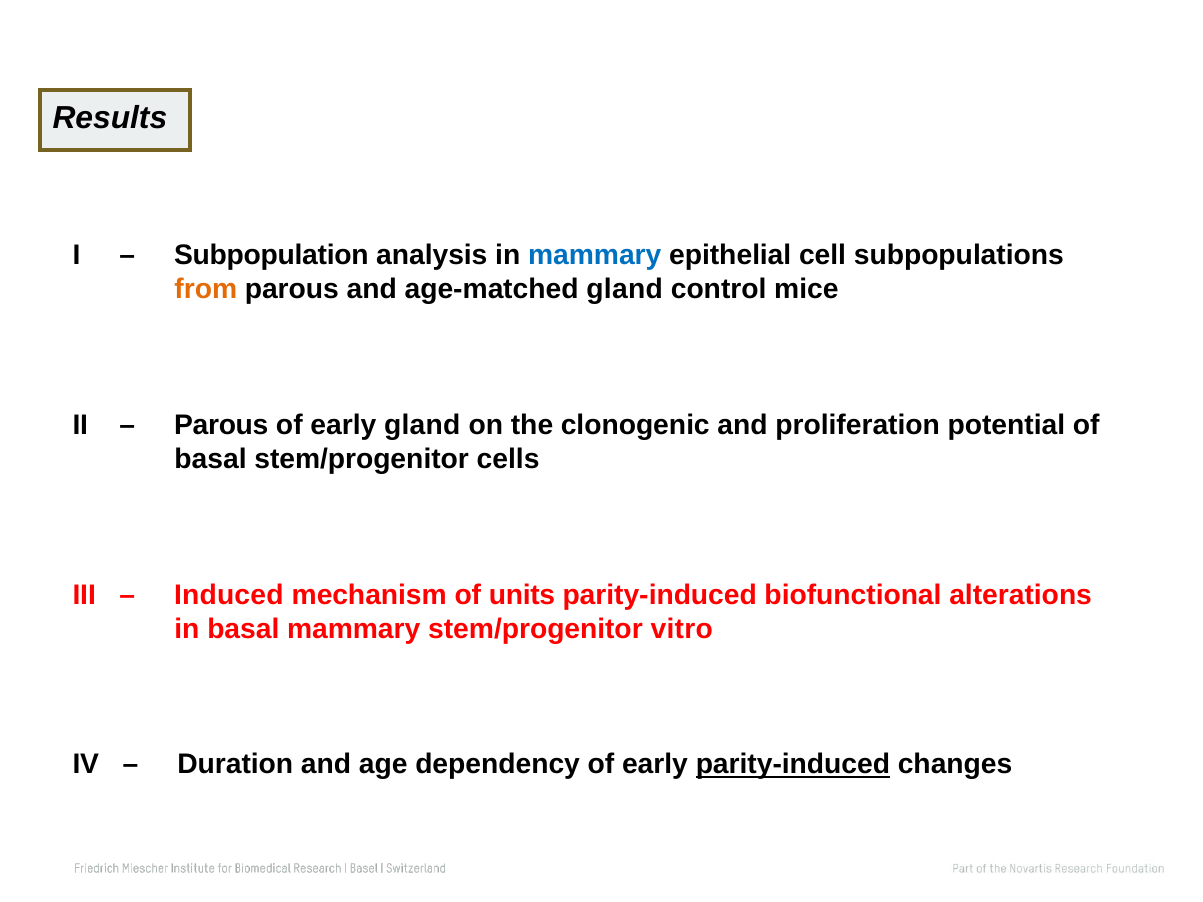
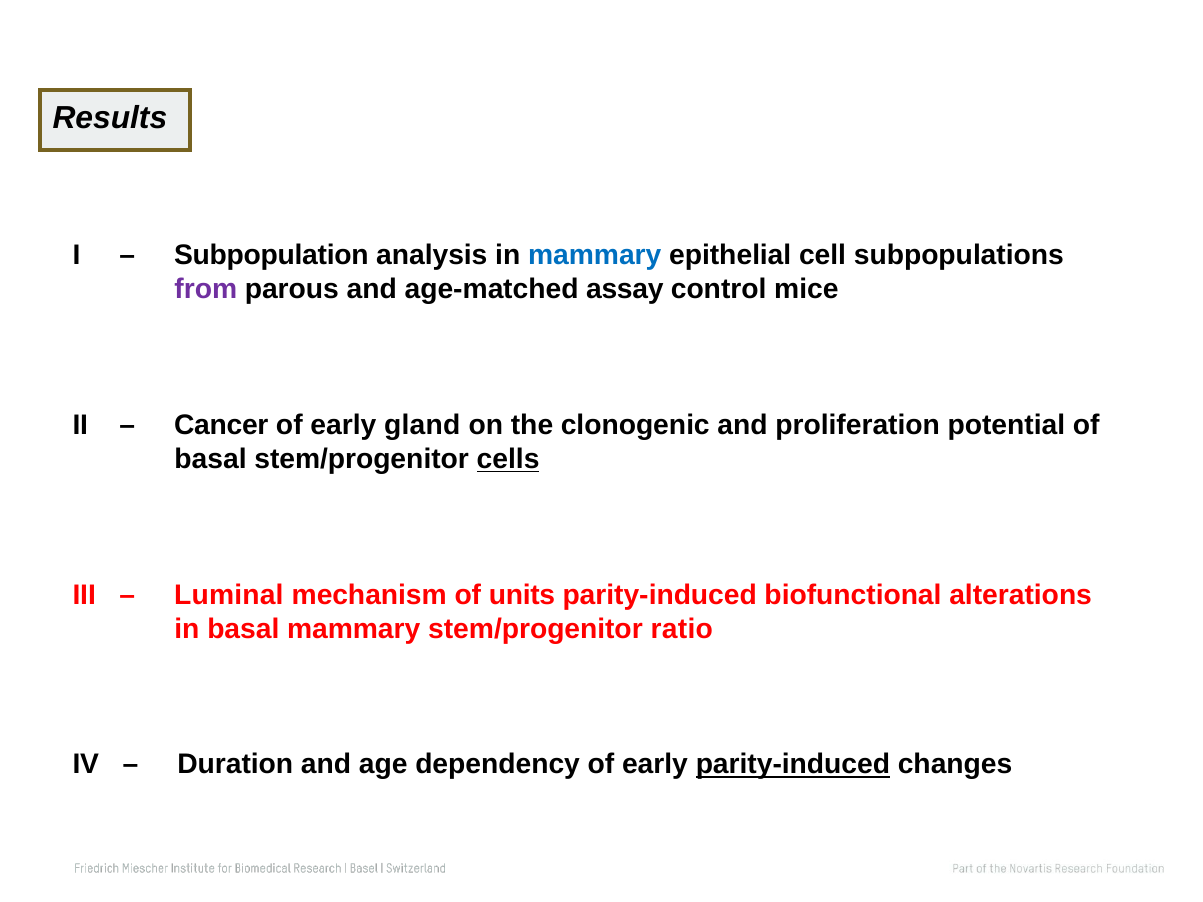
from colour: orange -> purple
age-matched gland: gland -> assay
Parous at (221, 425): Parous -> Cancer
cells underline: none -> present
Induced: Induced -> Luminal
vitro: vitro -> ratio
